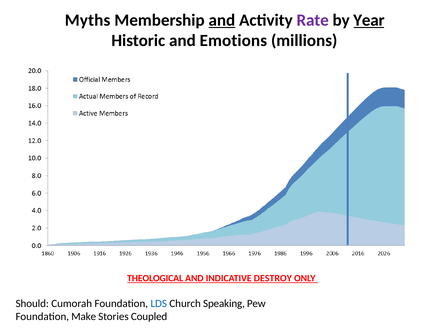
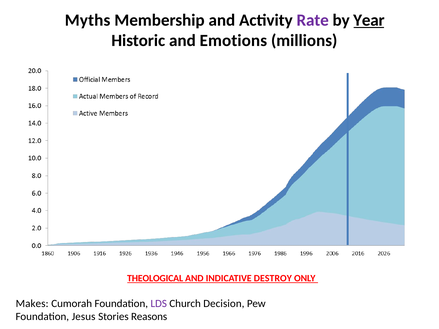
and at (222, 20) underline: present -> none
Should: Should -> Makes
LDS colour: blue -> purple
Speaking: Speaking -> Decision
Make: Make -> Jesus
Coupled: Coupled -> Reasons
